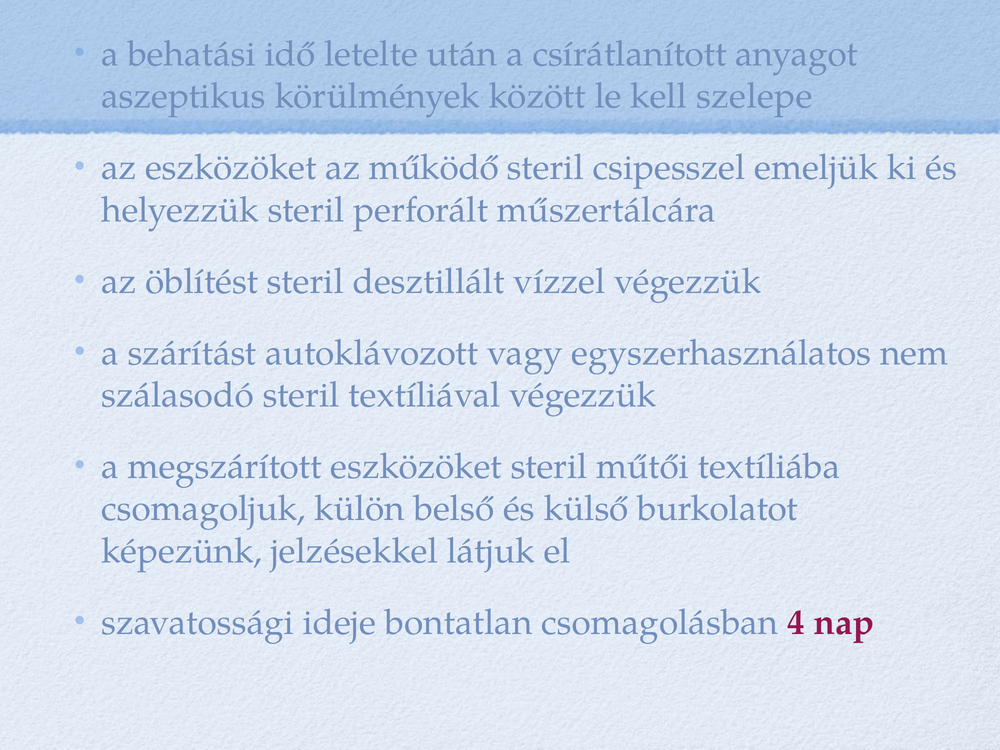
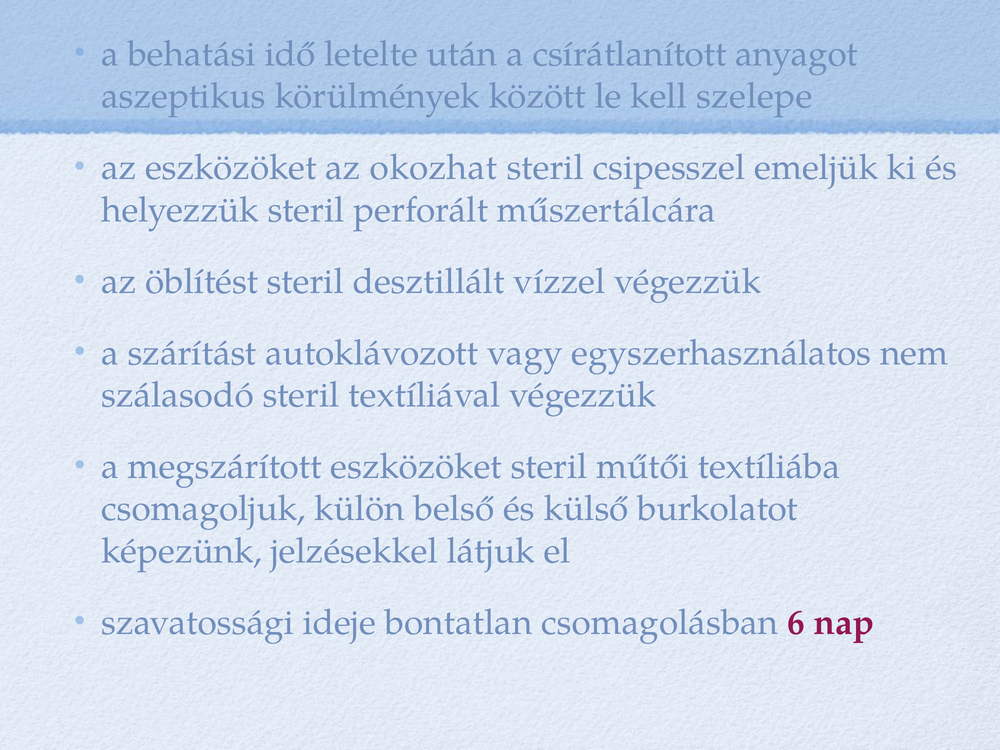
működő: működő -> okozhat
4: 4 -> 6
